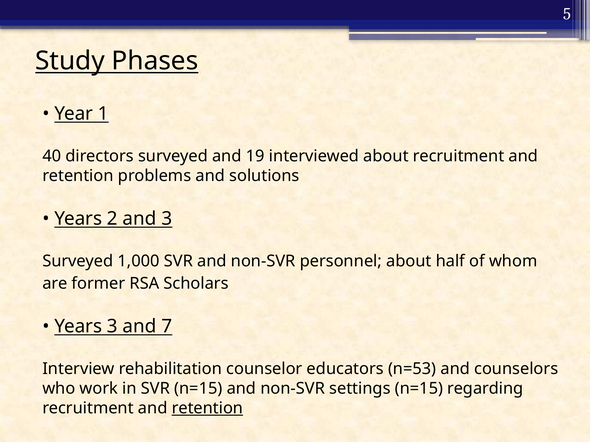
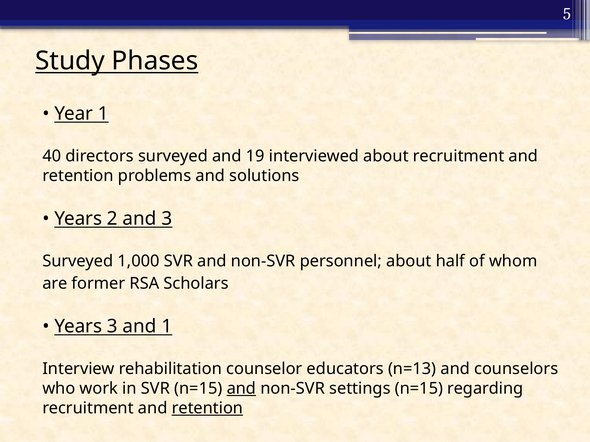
and 7: 7 -> 1
n=53: n=53 -> n=13
and at (241, 389) underline: none -> present
